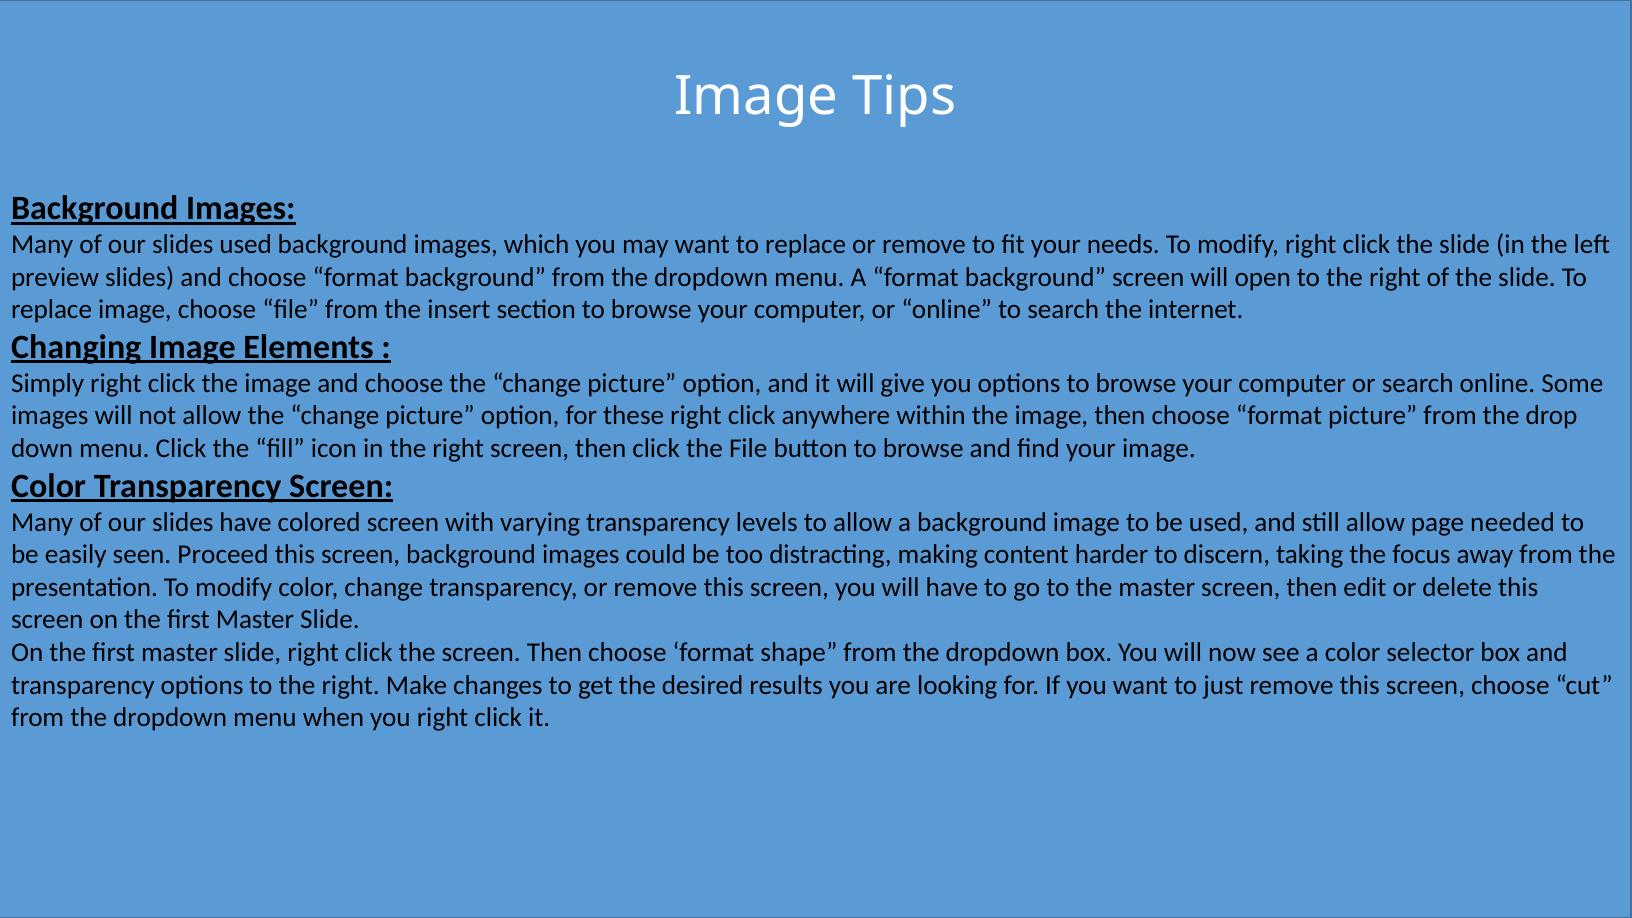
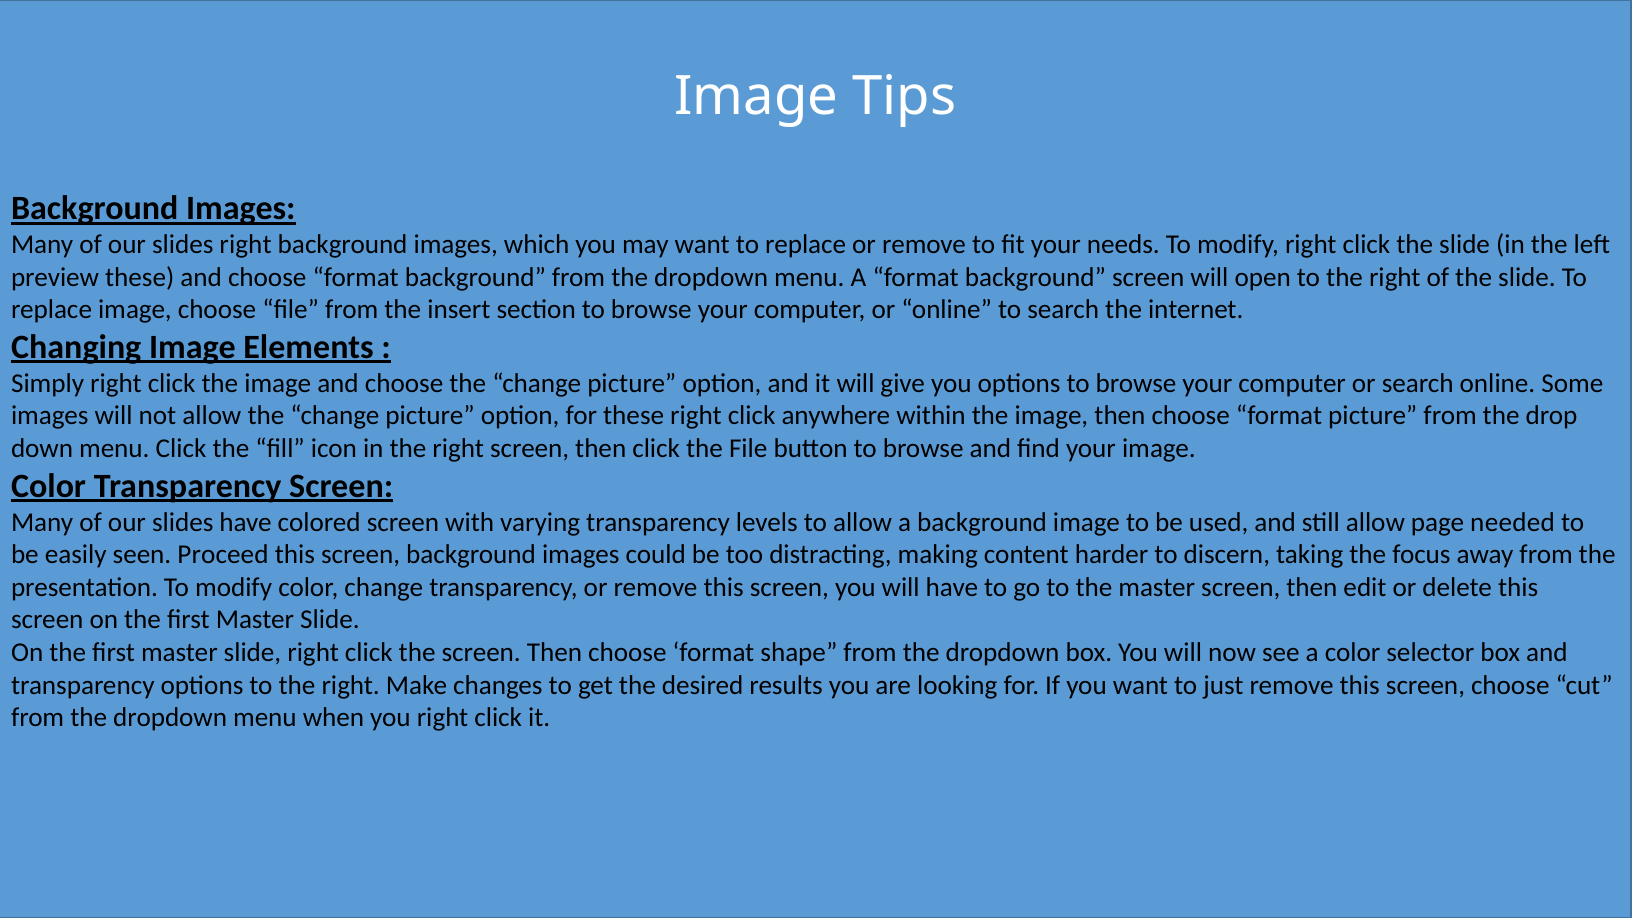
slides used: used -> right
preview slides: slides -> these
